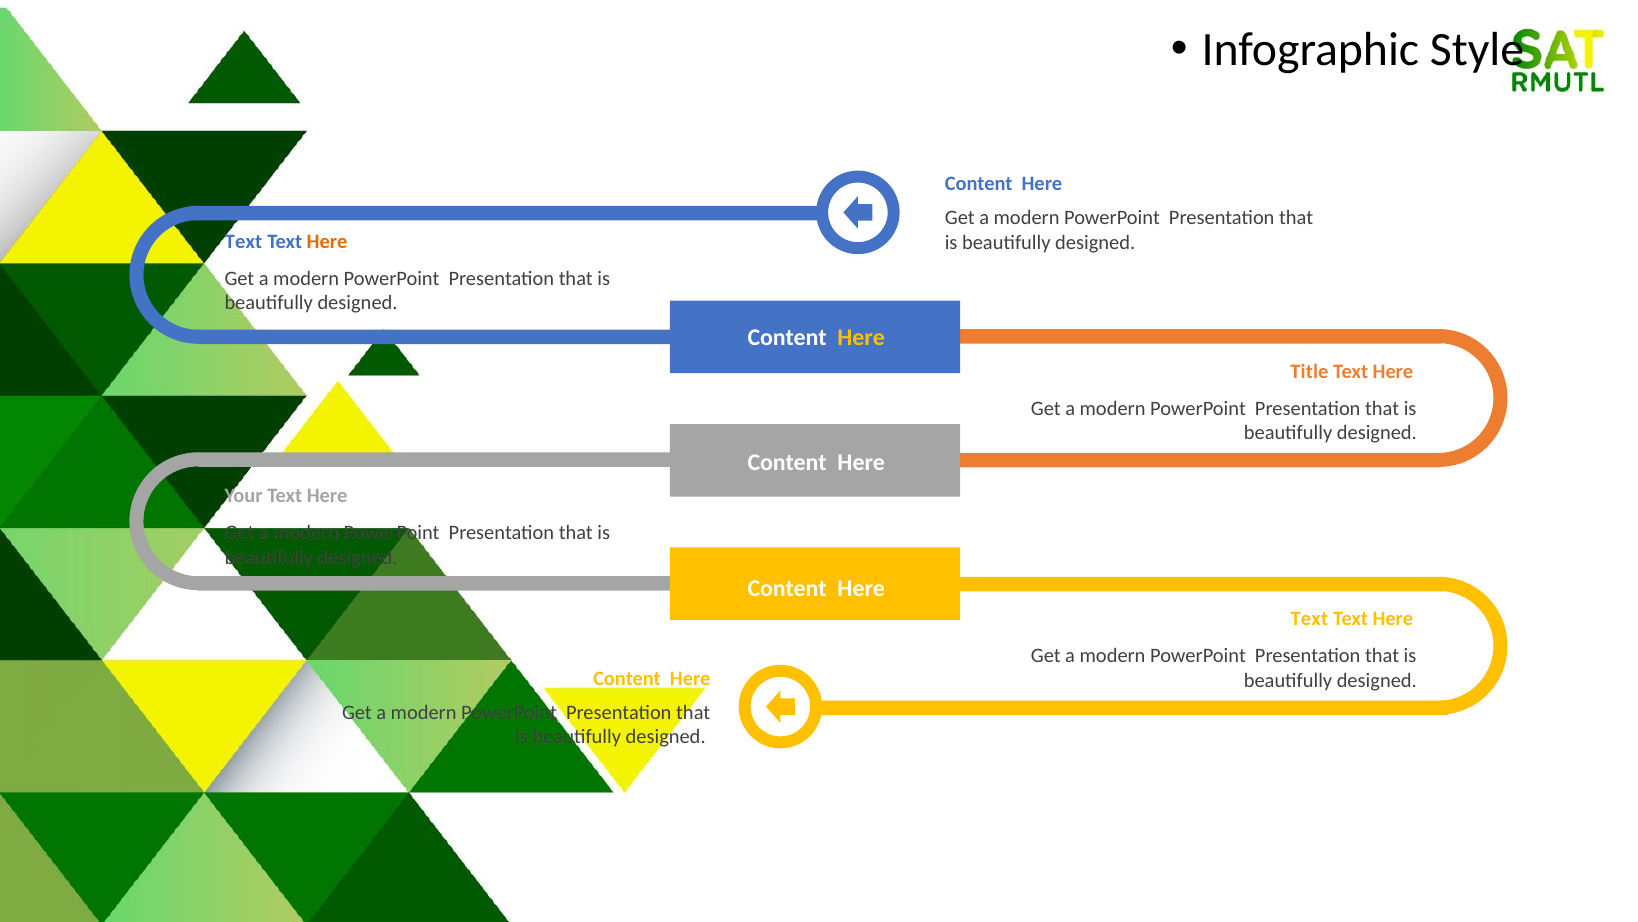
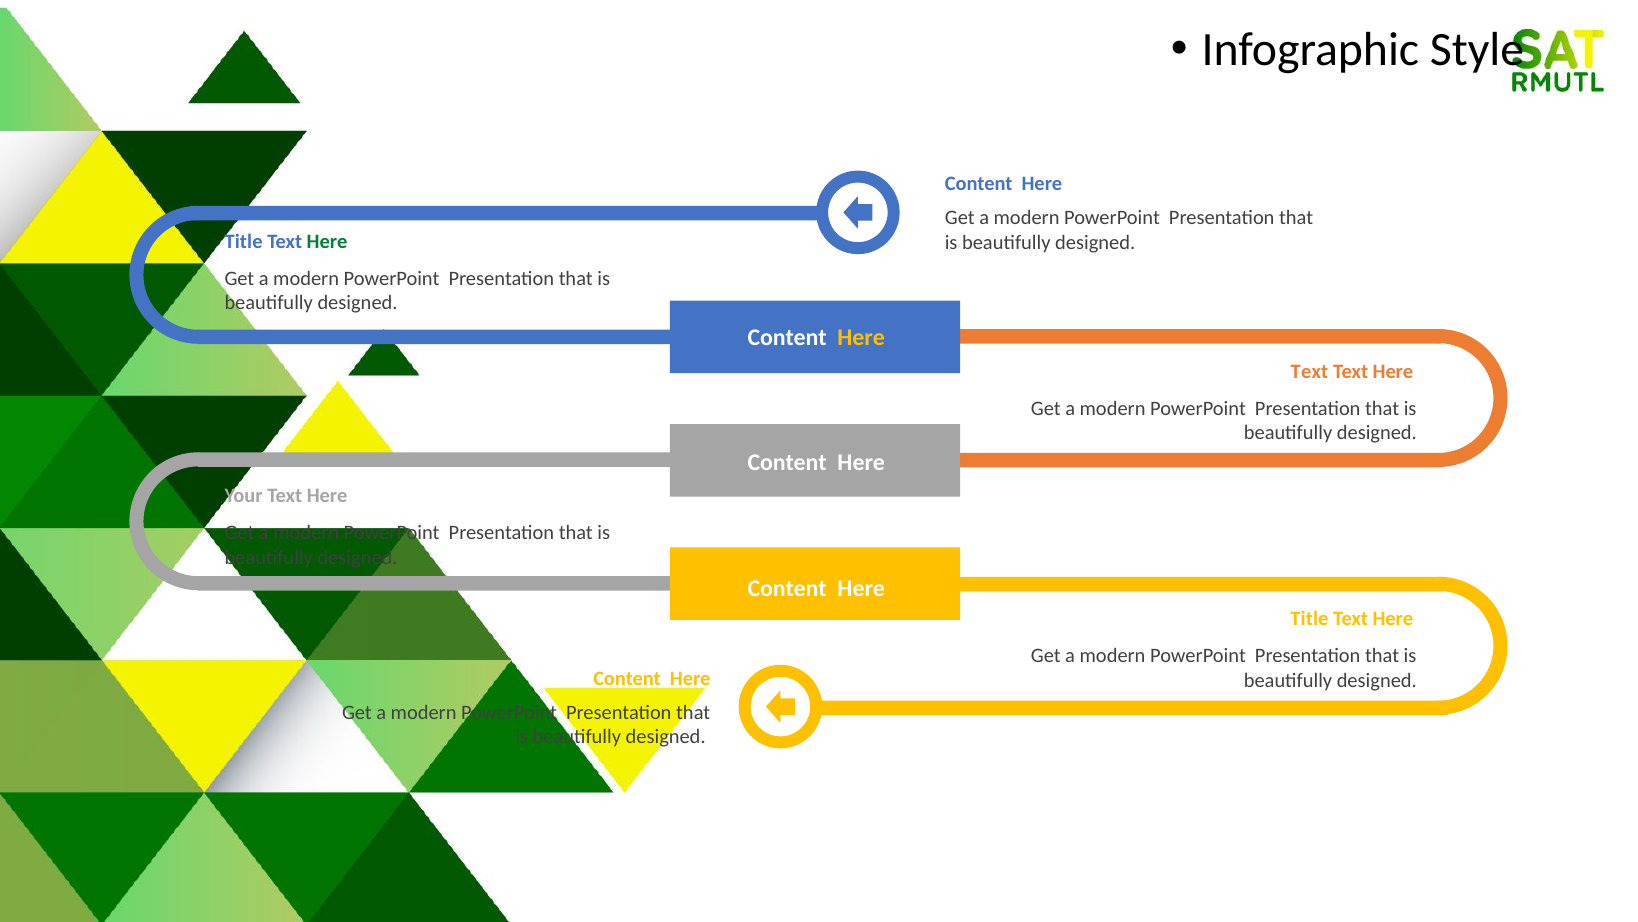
Text at (244, 241): Text -> Title
Here at (327, 241) colour: orange -> green
Title at (1309, 371): Title -> Text
Text at (1309, 618): Text -> Title
